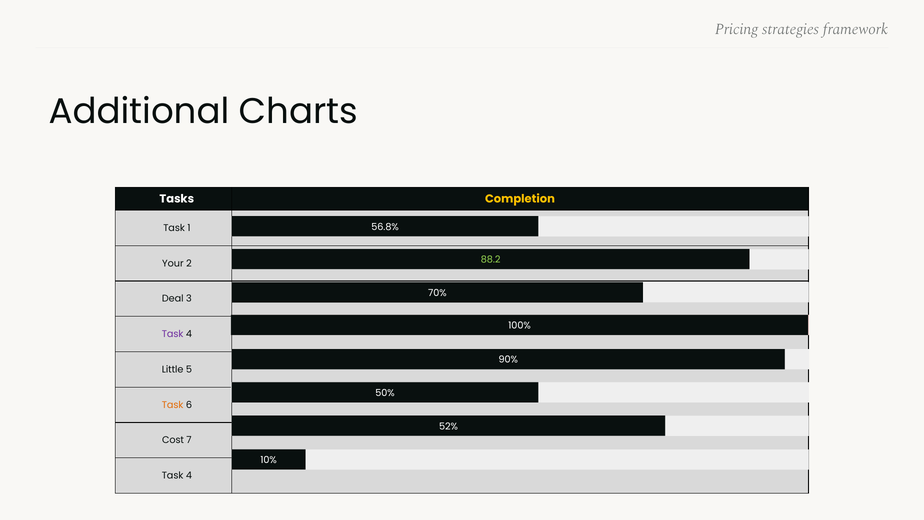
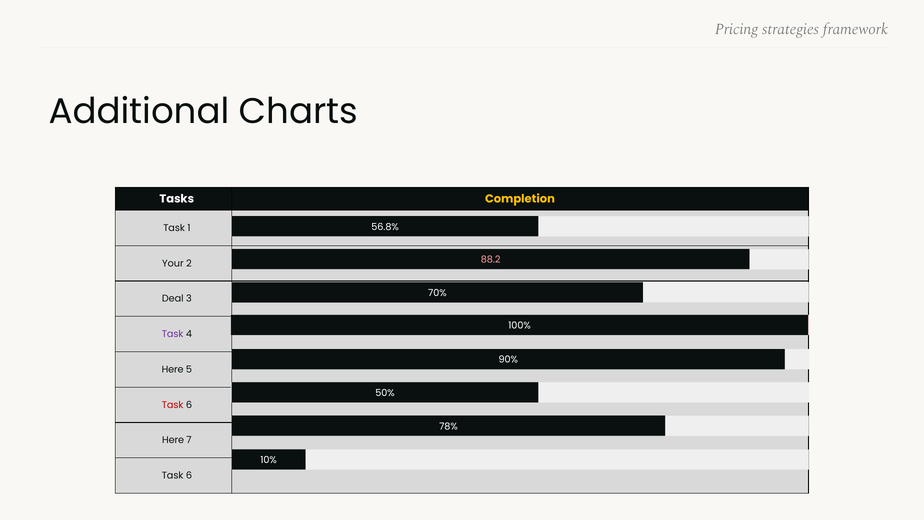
88.2 colour: light green -> pink
Little at (173, 369): Little -> Here
Task at (173, 405) colour: orange -> red
52%: 52% -> 78%
Cost at (173, 440): Cost -> Here
4 at (189, 475): 4 -> 6
